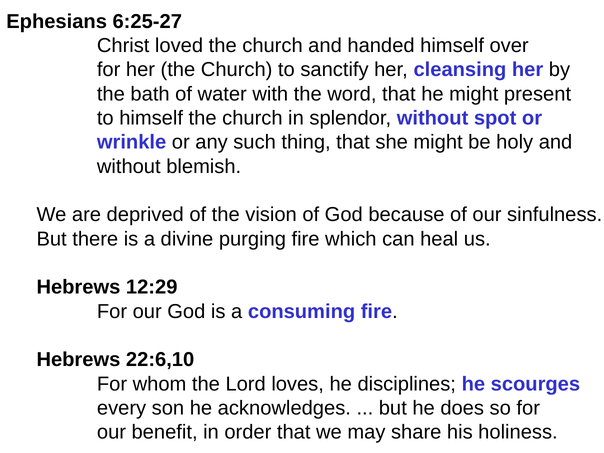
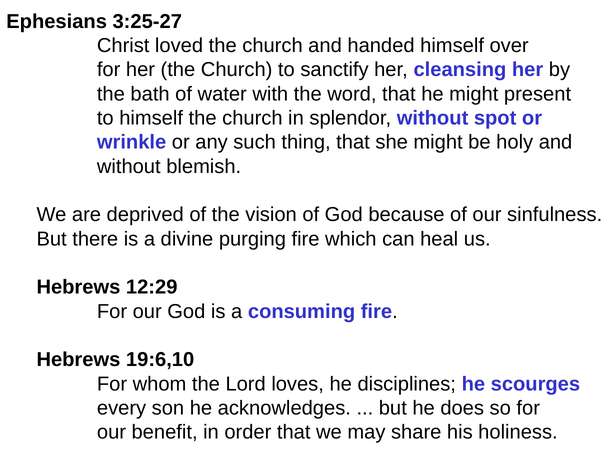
6:25-27: 6:25-27 -> 3:25-27
22:6,10: 22:6,10 -> 19:6,10
